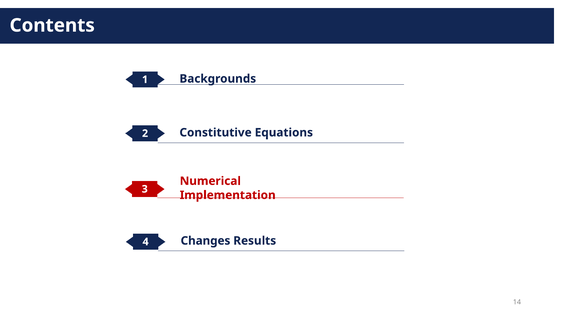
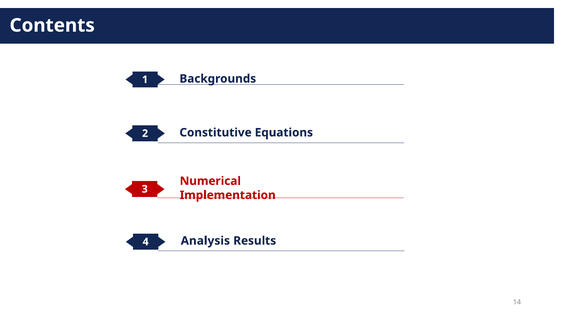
Changes: Changes -> Analysis
